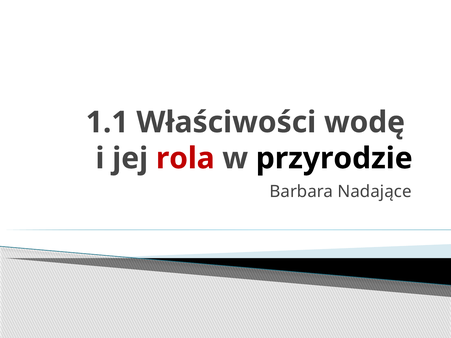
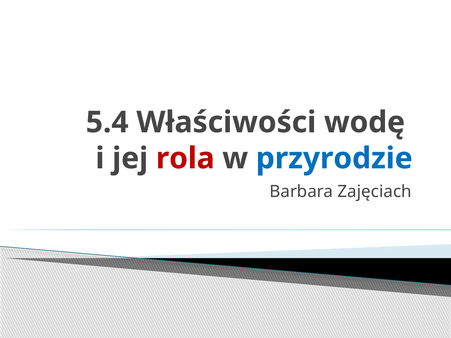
1.1: 1.1 -> 5.4
przyrodzie colour: black -> blue
Nadające: Nadające -> Zajęciach
